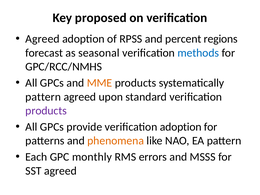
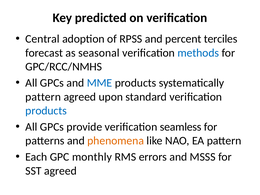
proposed: proposed -> predicted
Agreed at (42, 39): Agreed -> Central
regions: regions -> terciles
MME colour: orange -> blue
products at (46, 111) colour: purple -> blue
verification adoption: adoption -> seamless
